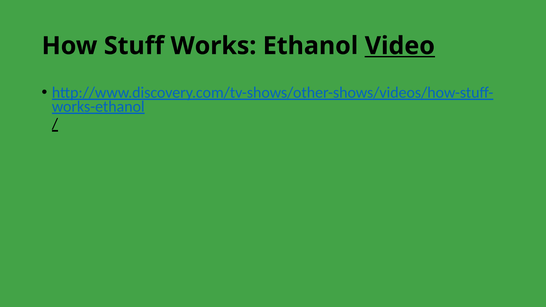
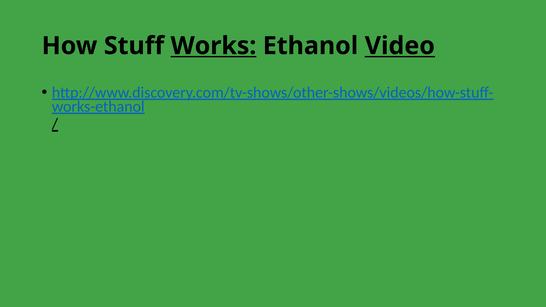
Works underline: none -> present
